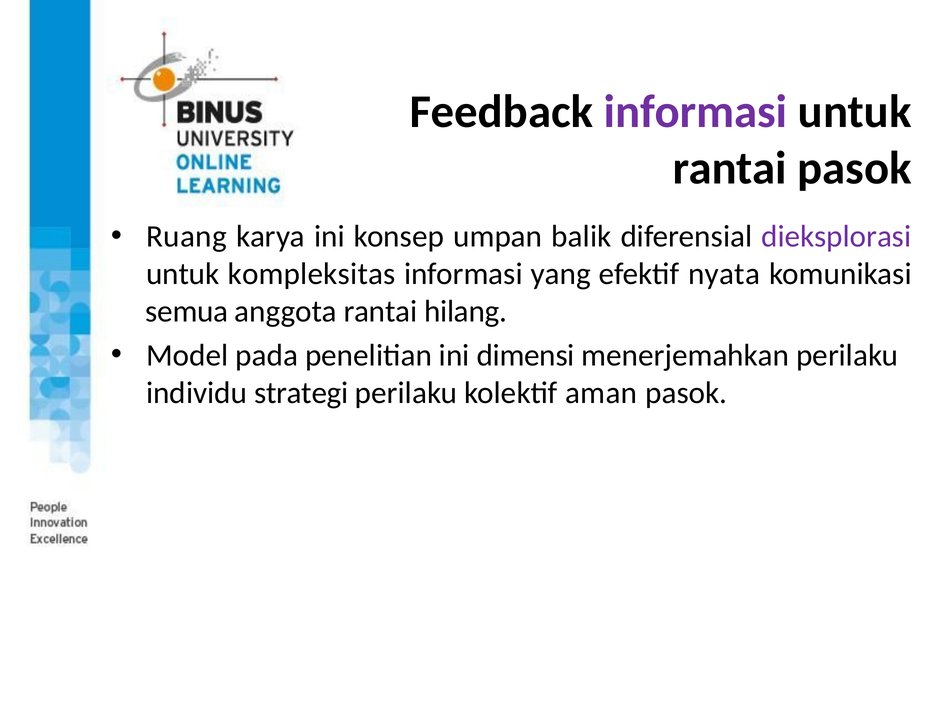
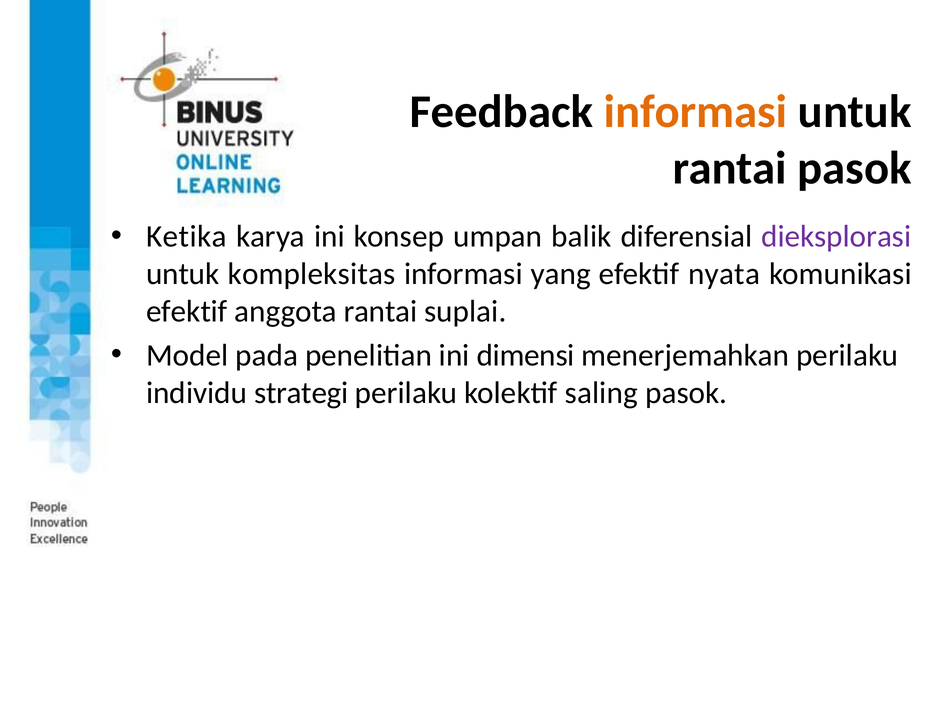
informasi at (696, 112) colour: purple -> orange
Ruang: Ruang -> Ketika
semua at (187, 311): semua -> efektif
hilang: hilang -> suplai
aman: aman -> saling
